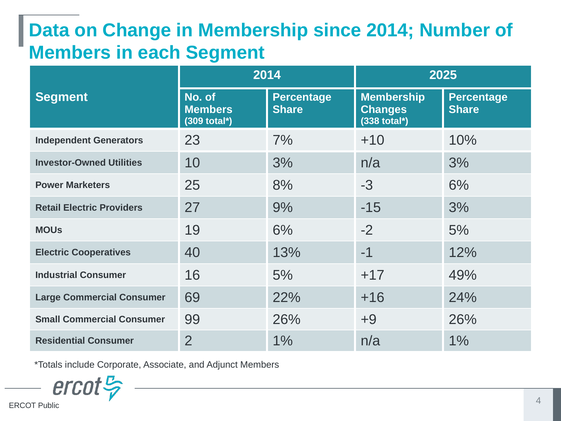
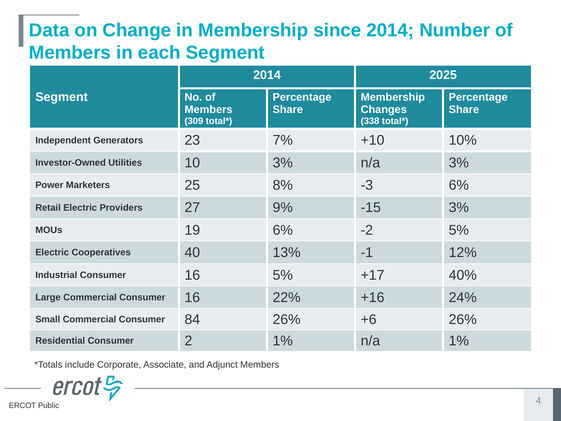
49%: 49% -> 40%
Commercial Consumer 69: 69 -> 16
99: 99 -> 84
+9: +9 -> +6
